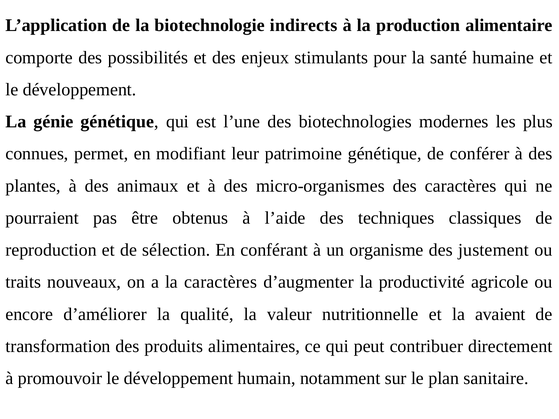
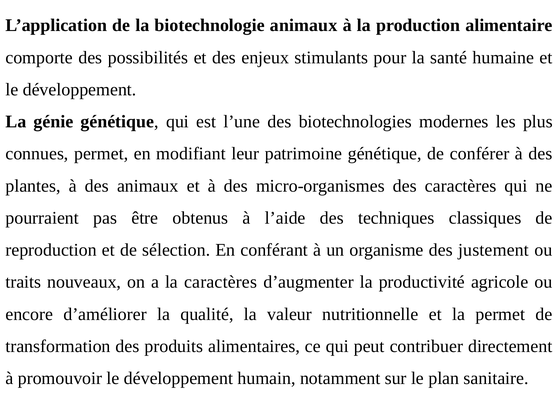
biotechnologie indirects: indirects -> animaux
la avaient: avaient -> permet
